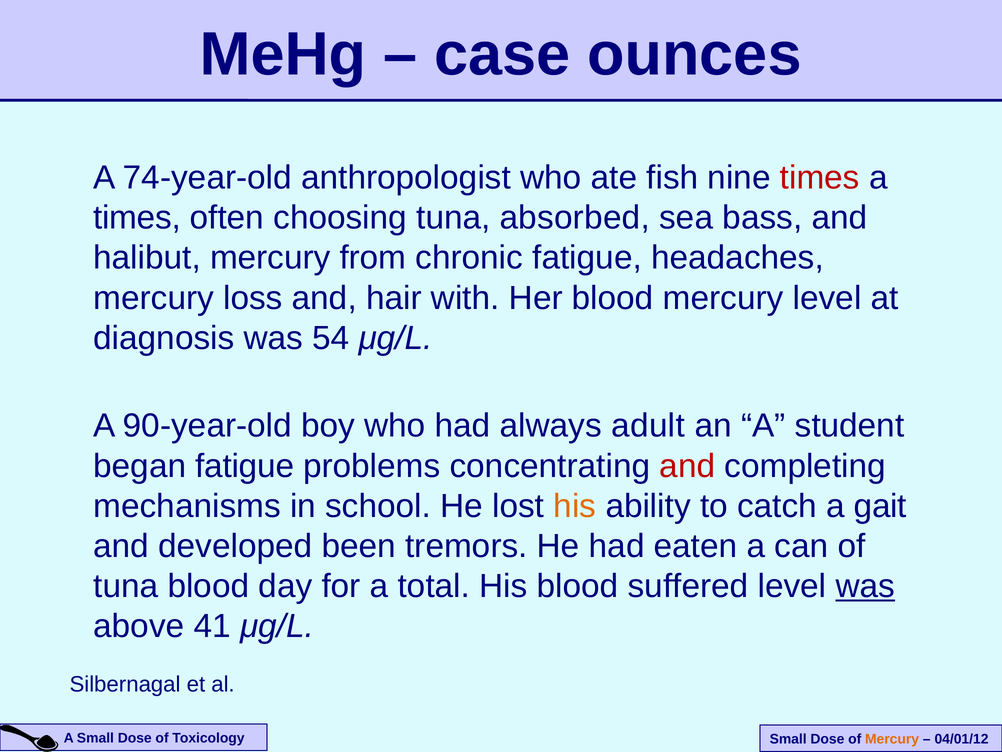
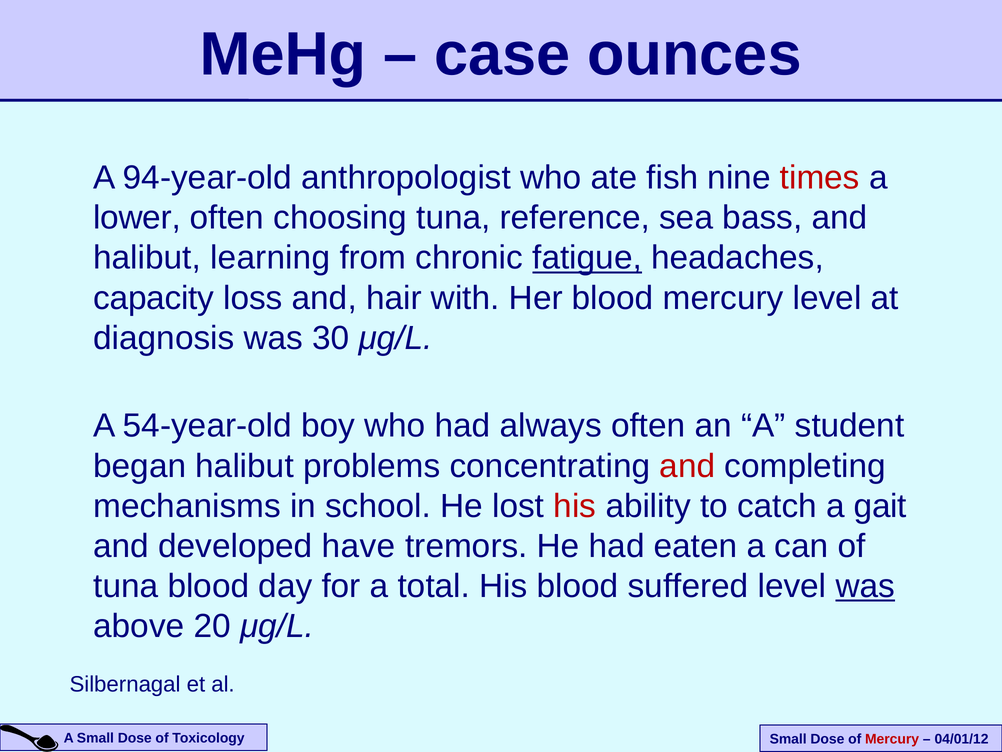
74-year-old: 74-year-old -> 94-year-old
times at (137, 218): times -> lower
absorbed: absorbed -> reference
halibut mercury: mercury -> learning
fatigue at (587, 258) underline: none -> present
mercury at (154, 298): mercury -> capacity
54: 54 -> 30
90-year-old: 90-year-old -> 54-year-old
always adult: adult -> often
began fatigue: fatigue -> halibut
his at (575, 506) colour: orange -> red
been: been -> have
41: 41 -> 20
Mercury at (892, 739) colour: orange -> red
